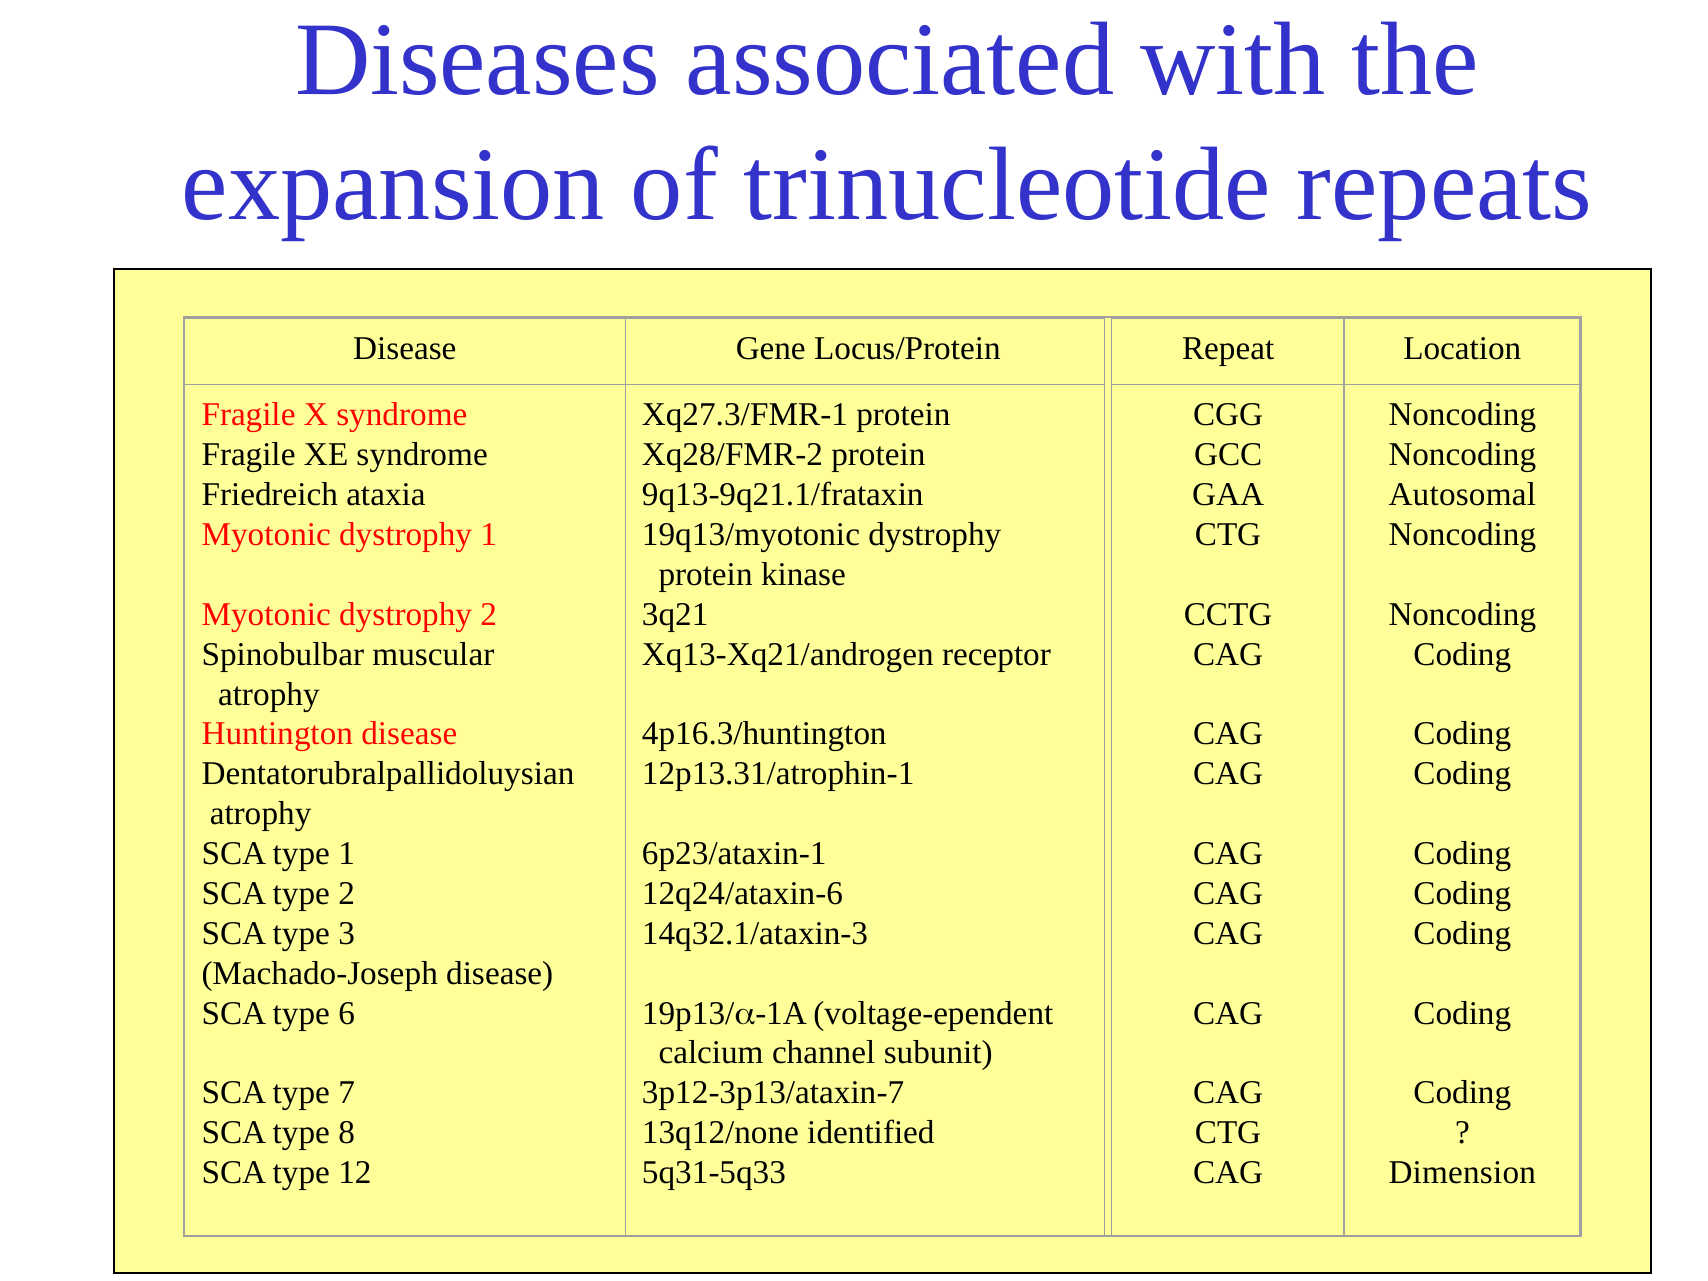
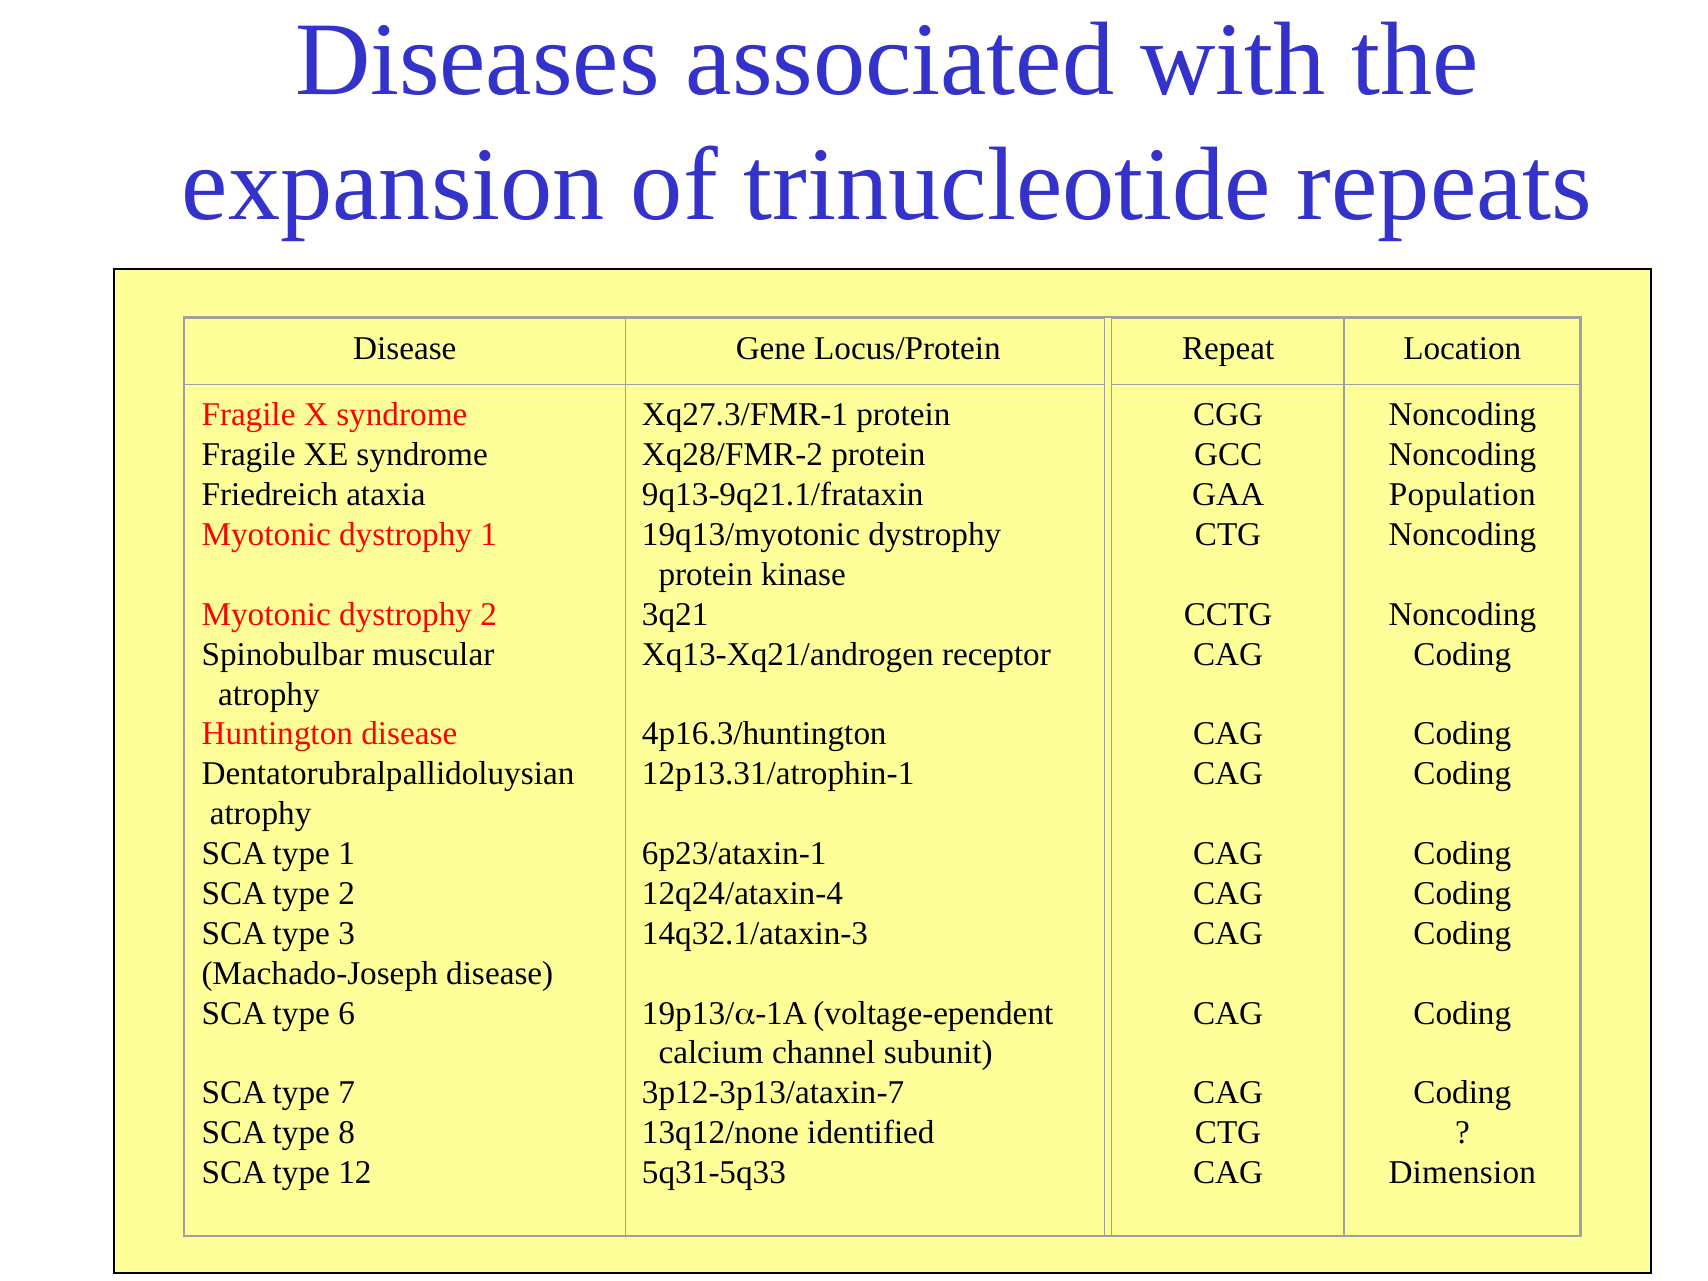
Autosomal: Autosomal -> Population
12q24/ataxin-6: 12q24/ataxin-6 -> 12q24/ataxin-4
